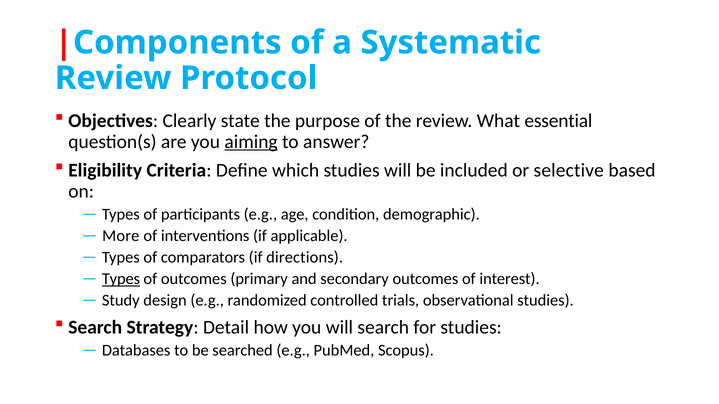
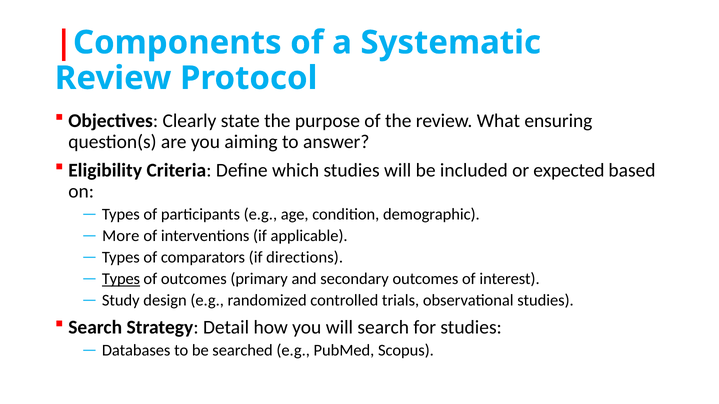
essential: essential -> ensuring
aiming underline: present -> none
selective: selective -> expected
